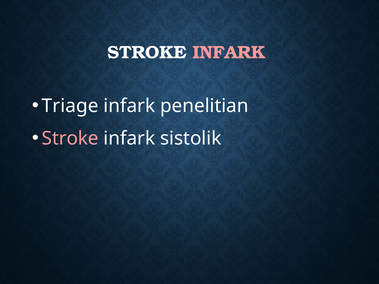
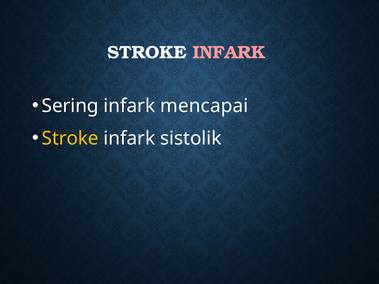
Triage: Triage -> Sering
penelitian: penelitian -> mencapai
Stroke at (70, 139) colour: pink -> yellow
